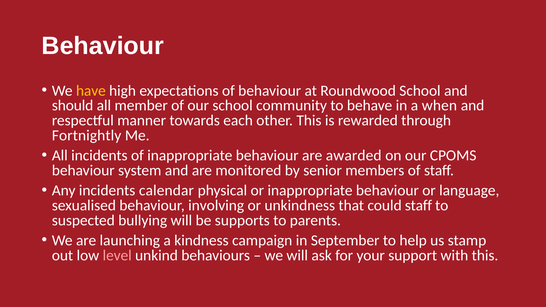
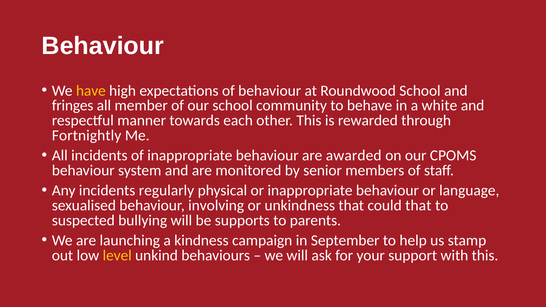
should: should -> fringes
when: when -> white
calendar: calendar -> regularly
could staff: staff -> that
level colour: pink -> yellow
